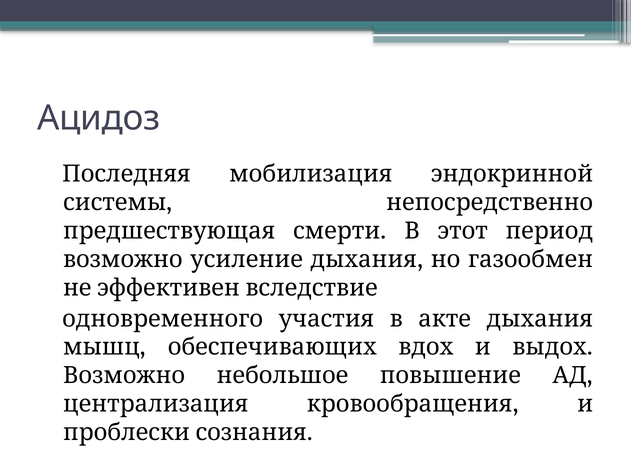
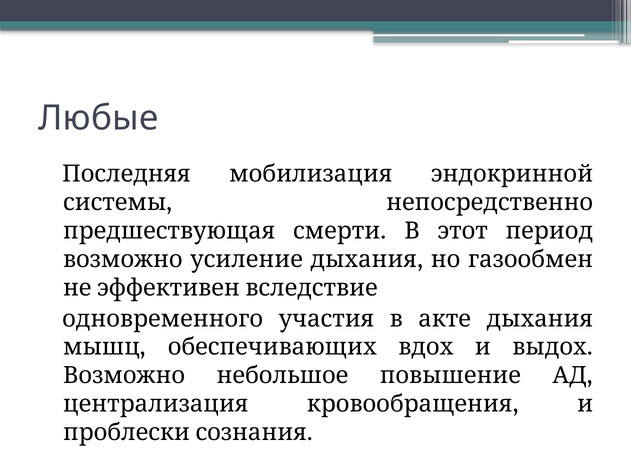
Ацидоз: Ацидоз -> Любые
